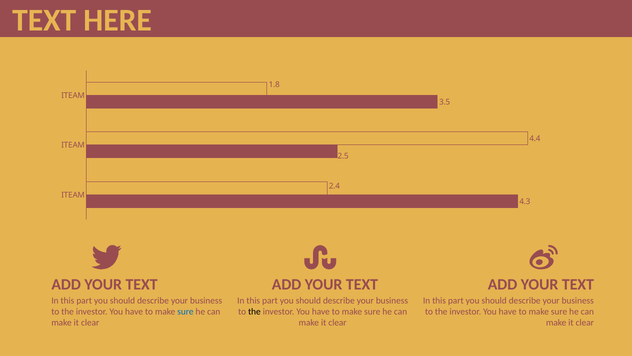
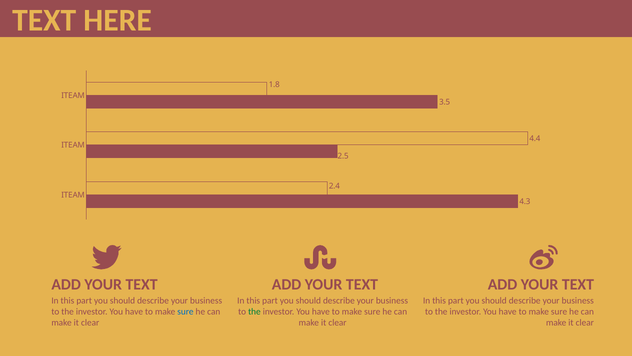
the at (254, 311) colour: black -> green
